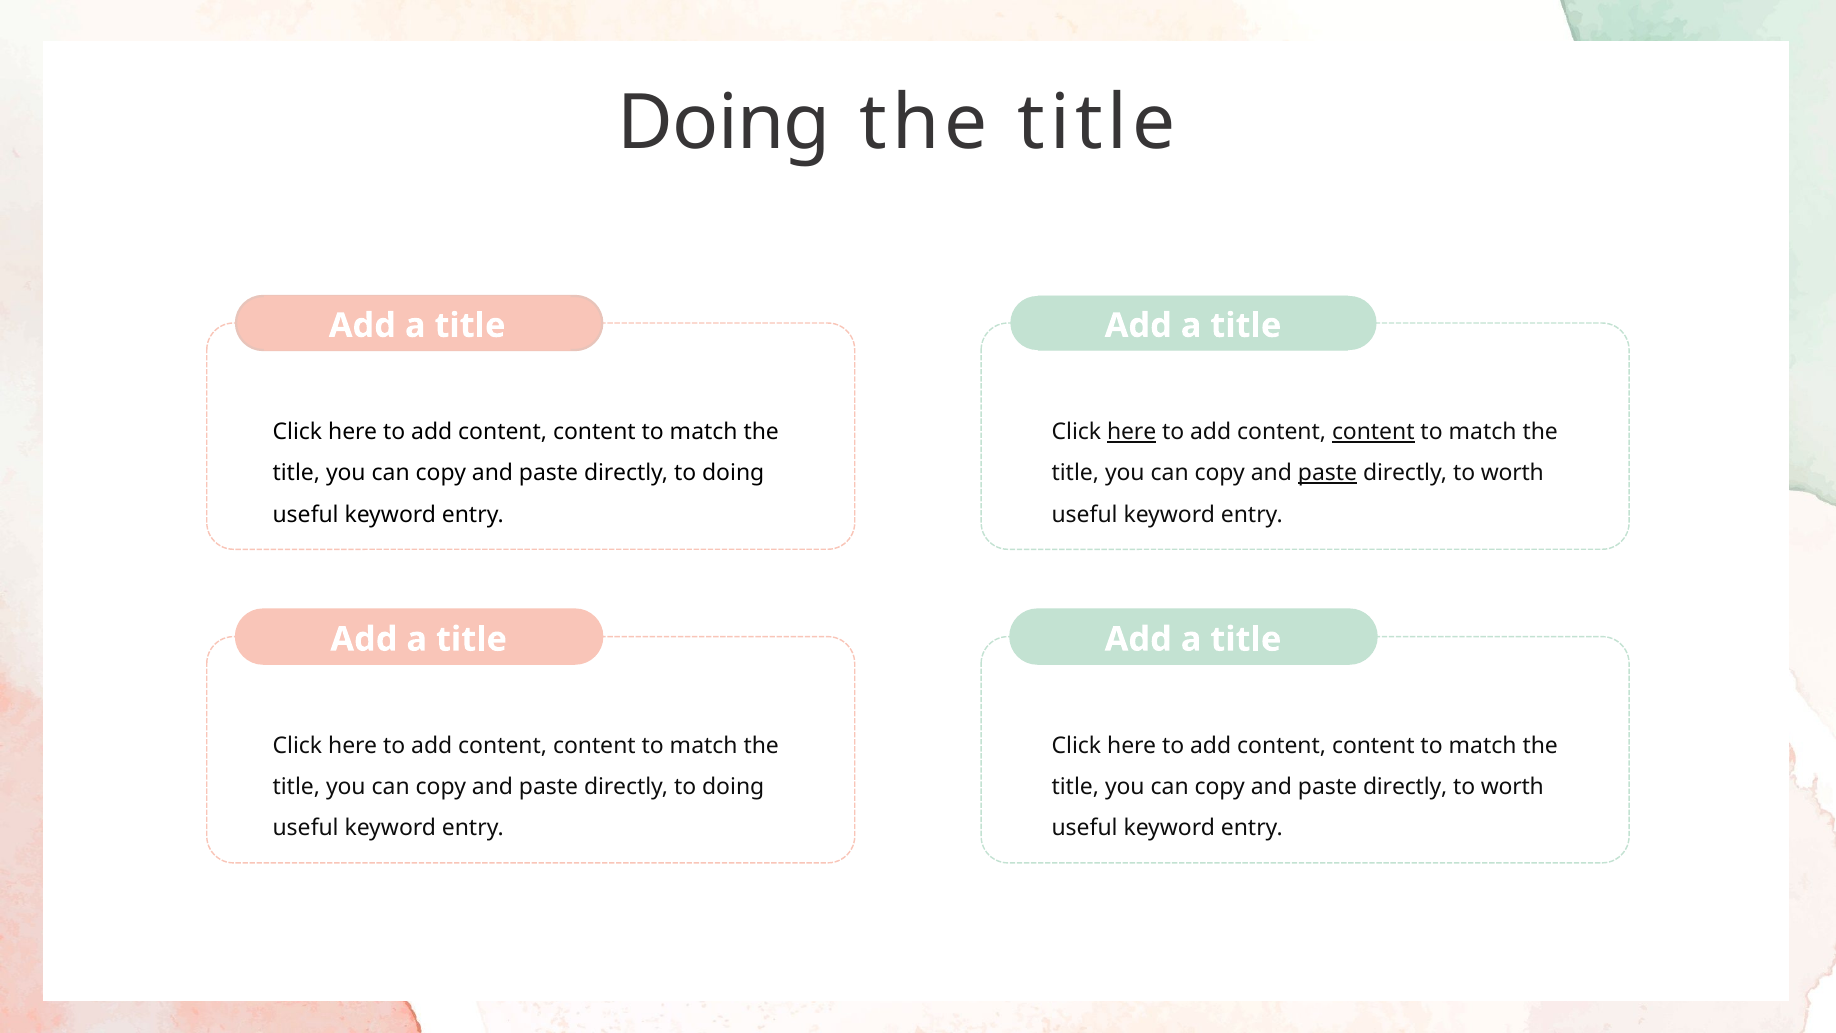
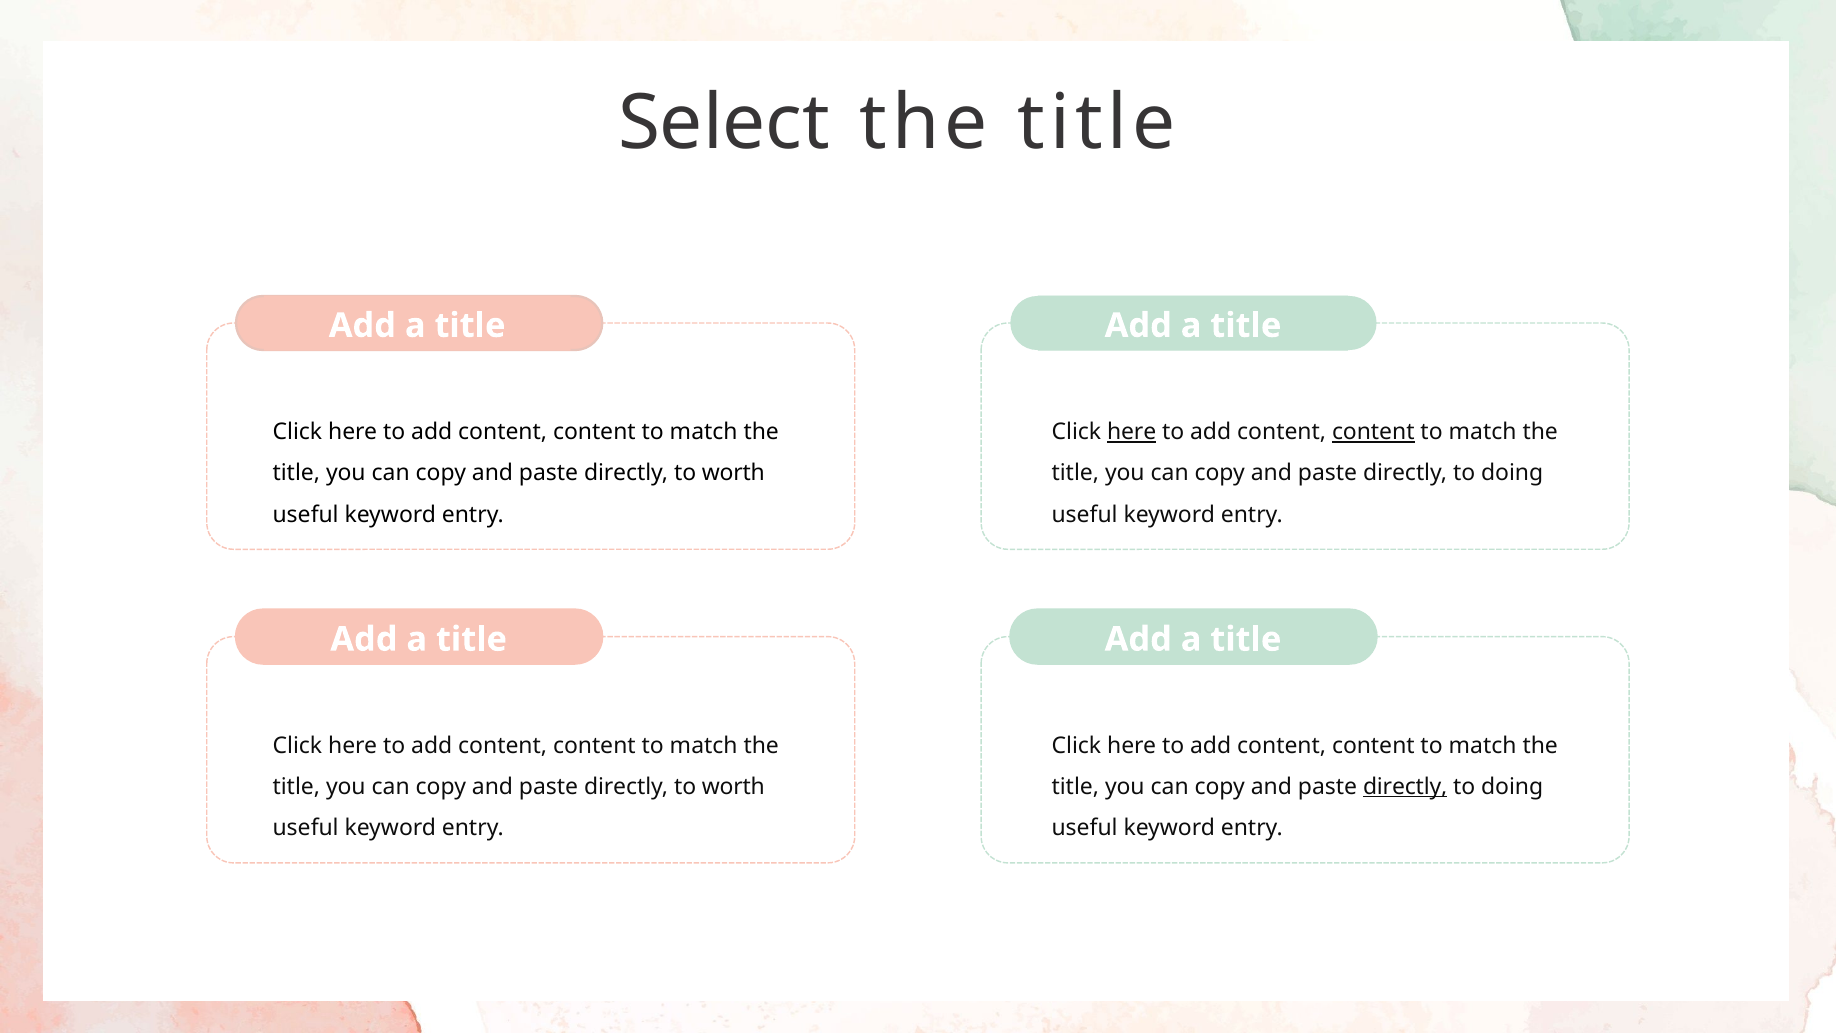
Doing at (724, 123): Doing -> Select
doing at (733, 473): doing -> worth
paste at (1328, 473) underline: present -> none
worth at (1512, 473): worth -> doing
doing at (733, 787): doing -> worth
directly at (1405, 787) underline: none -> present
worth at (1512, 787): worth -> doing
